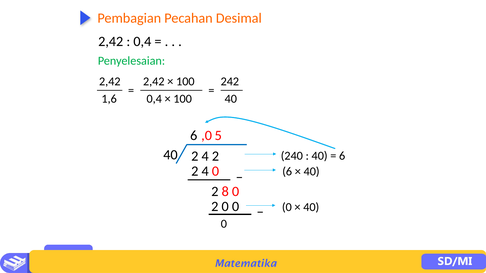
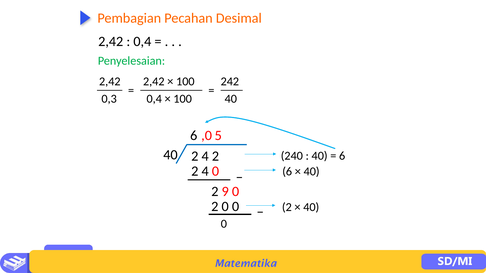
1,6: 1,6 -> 0,3
8: 8 -> 9
0 0 0: 0 -> 2
